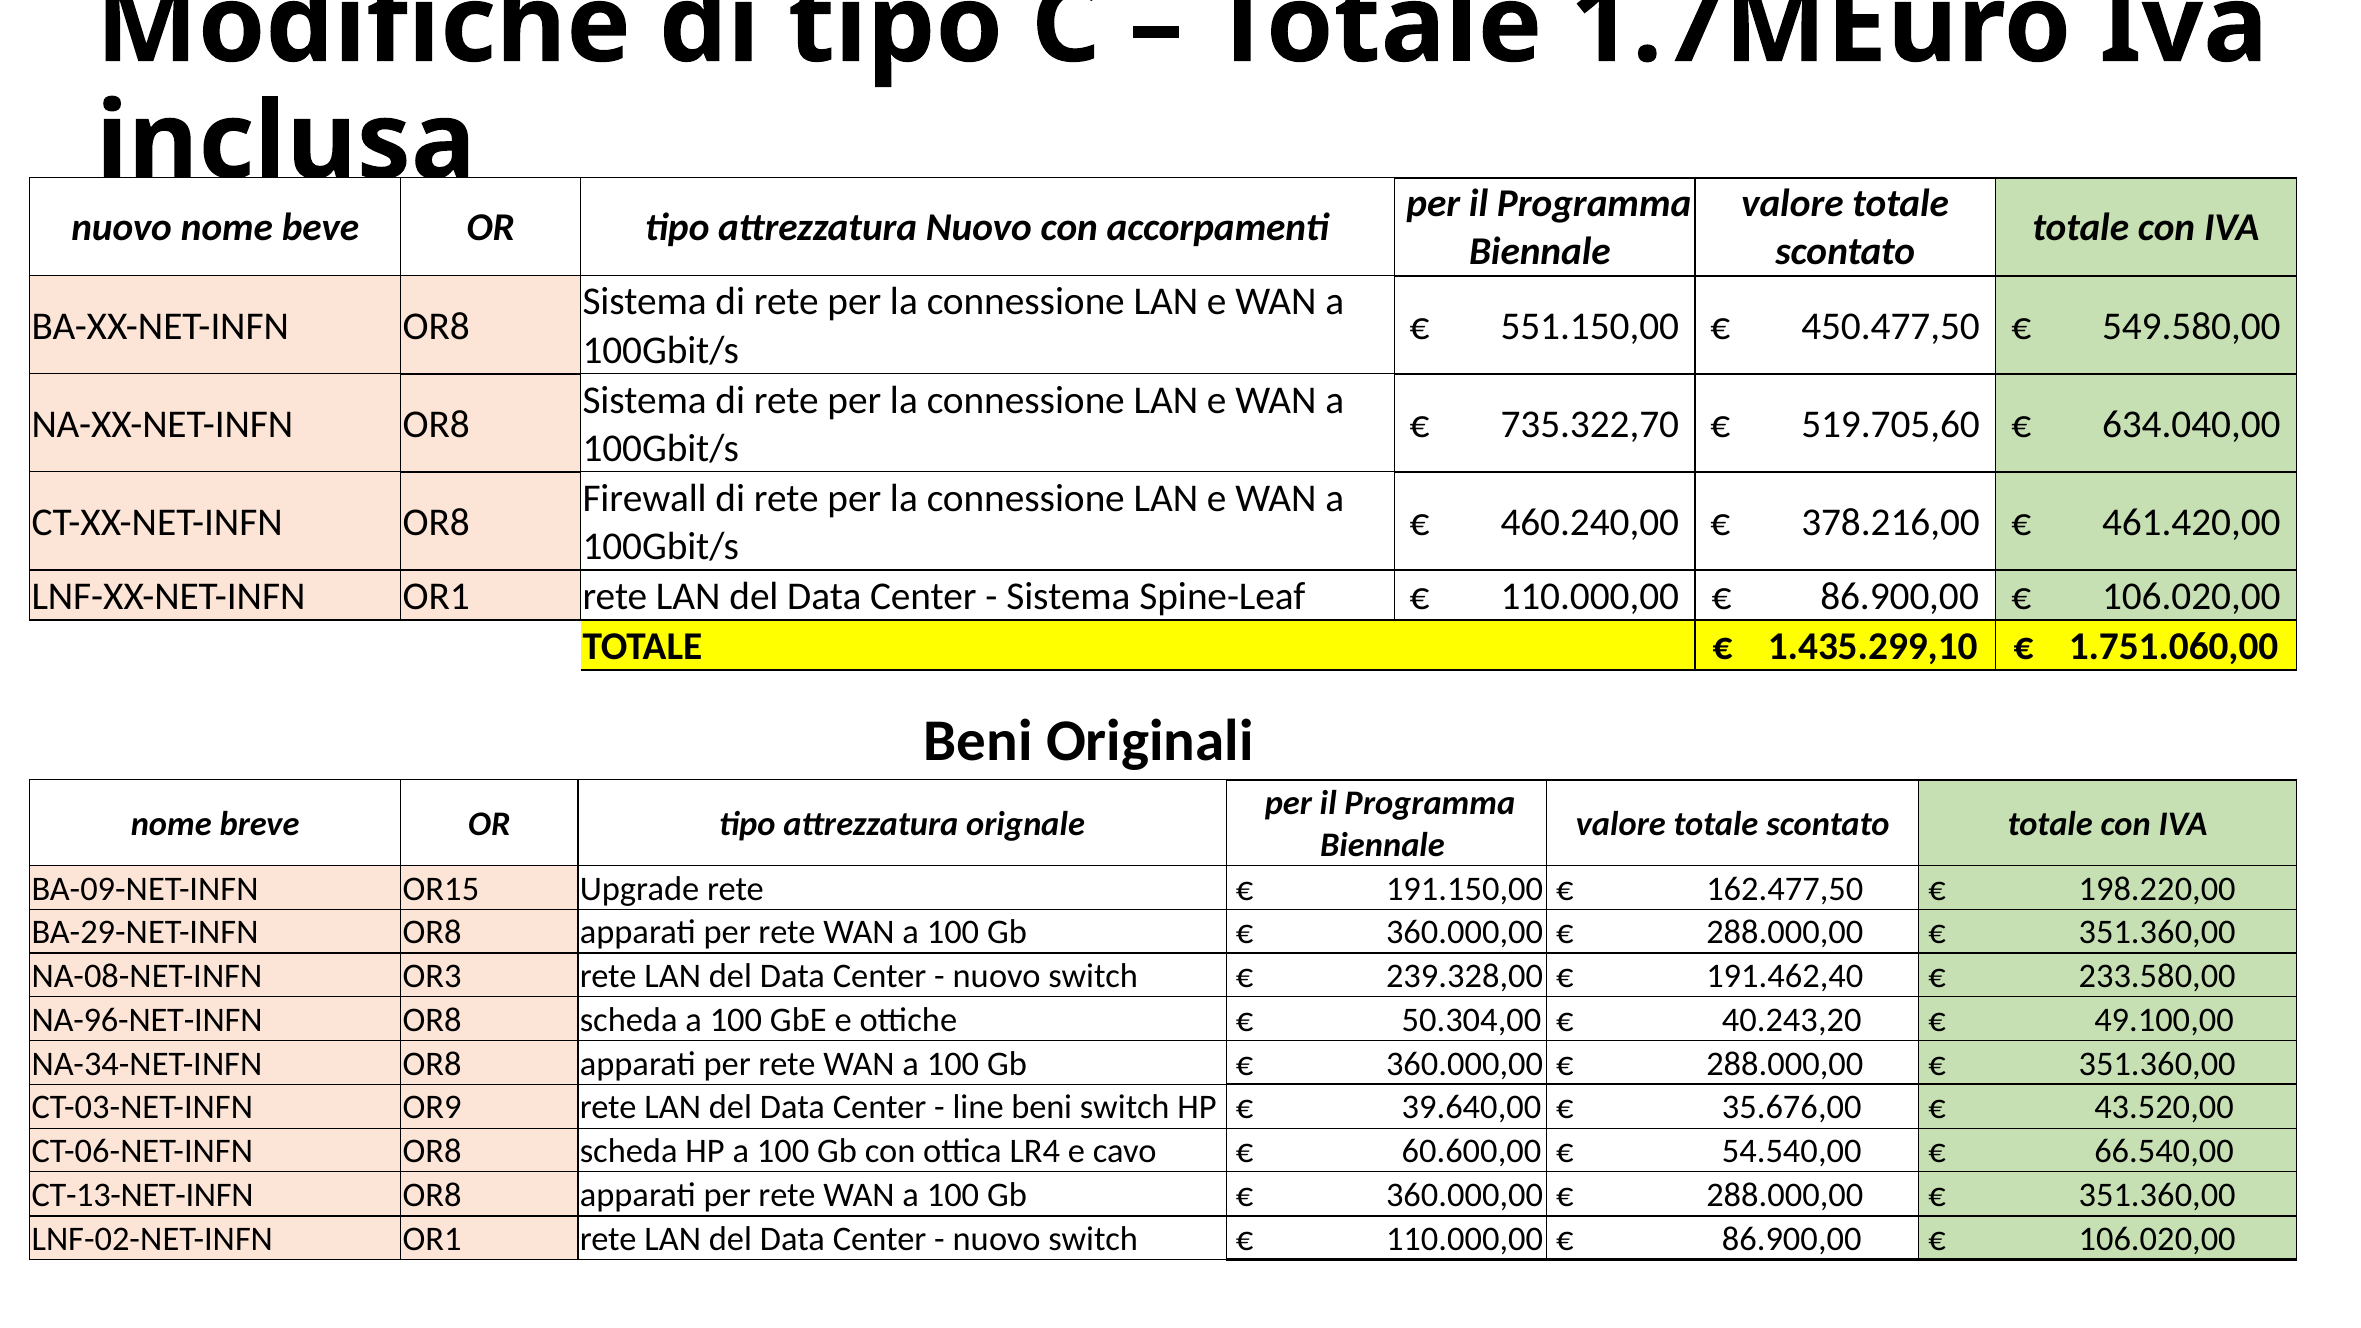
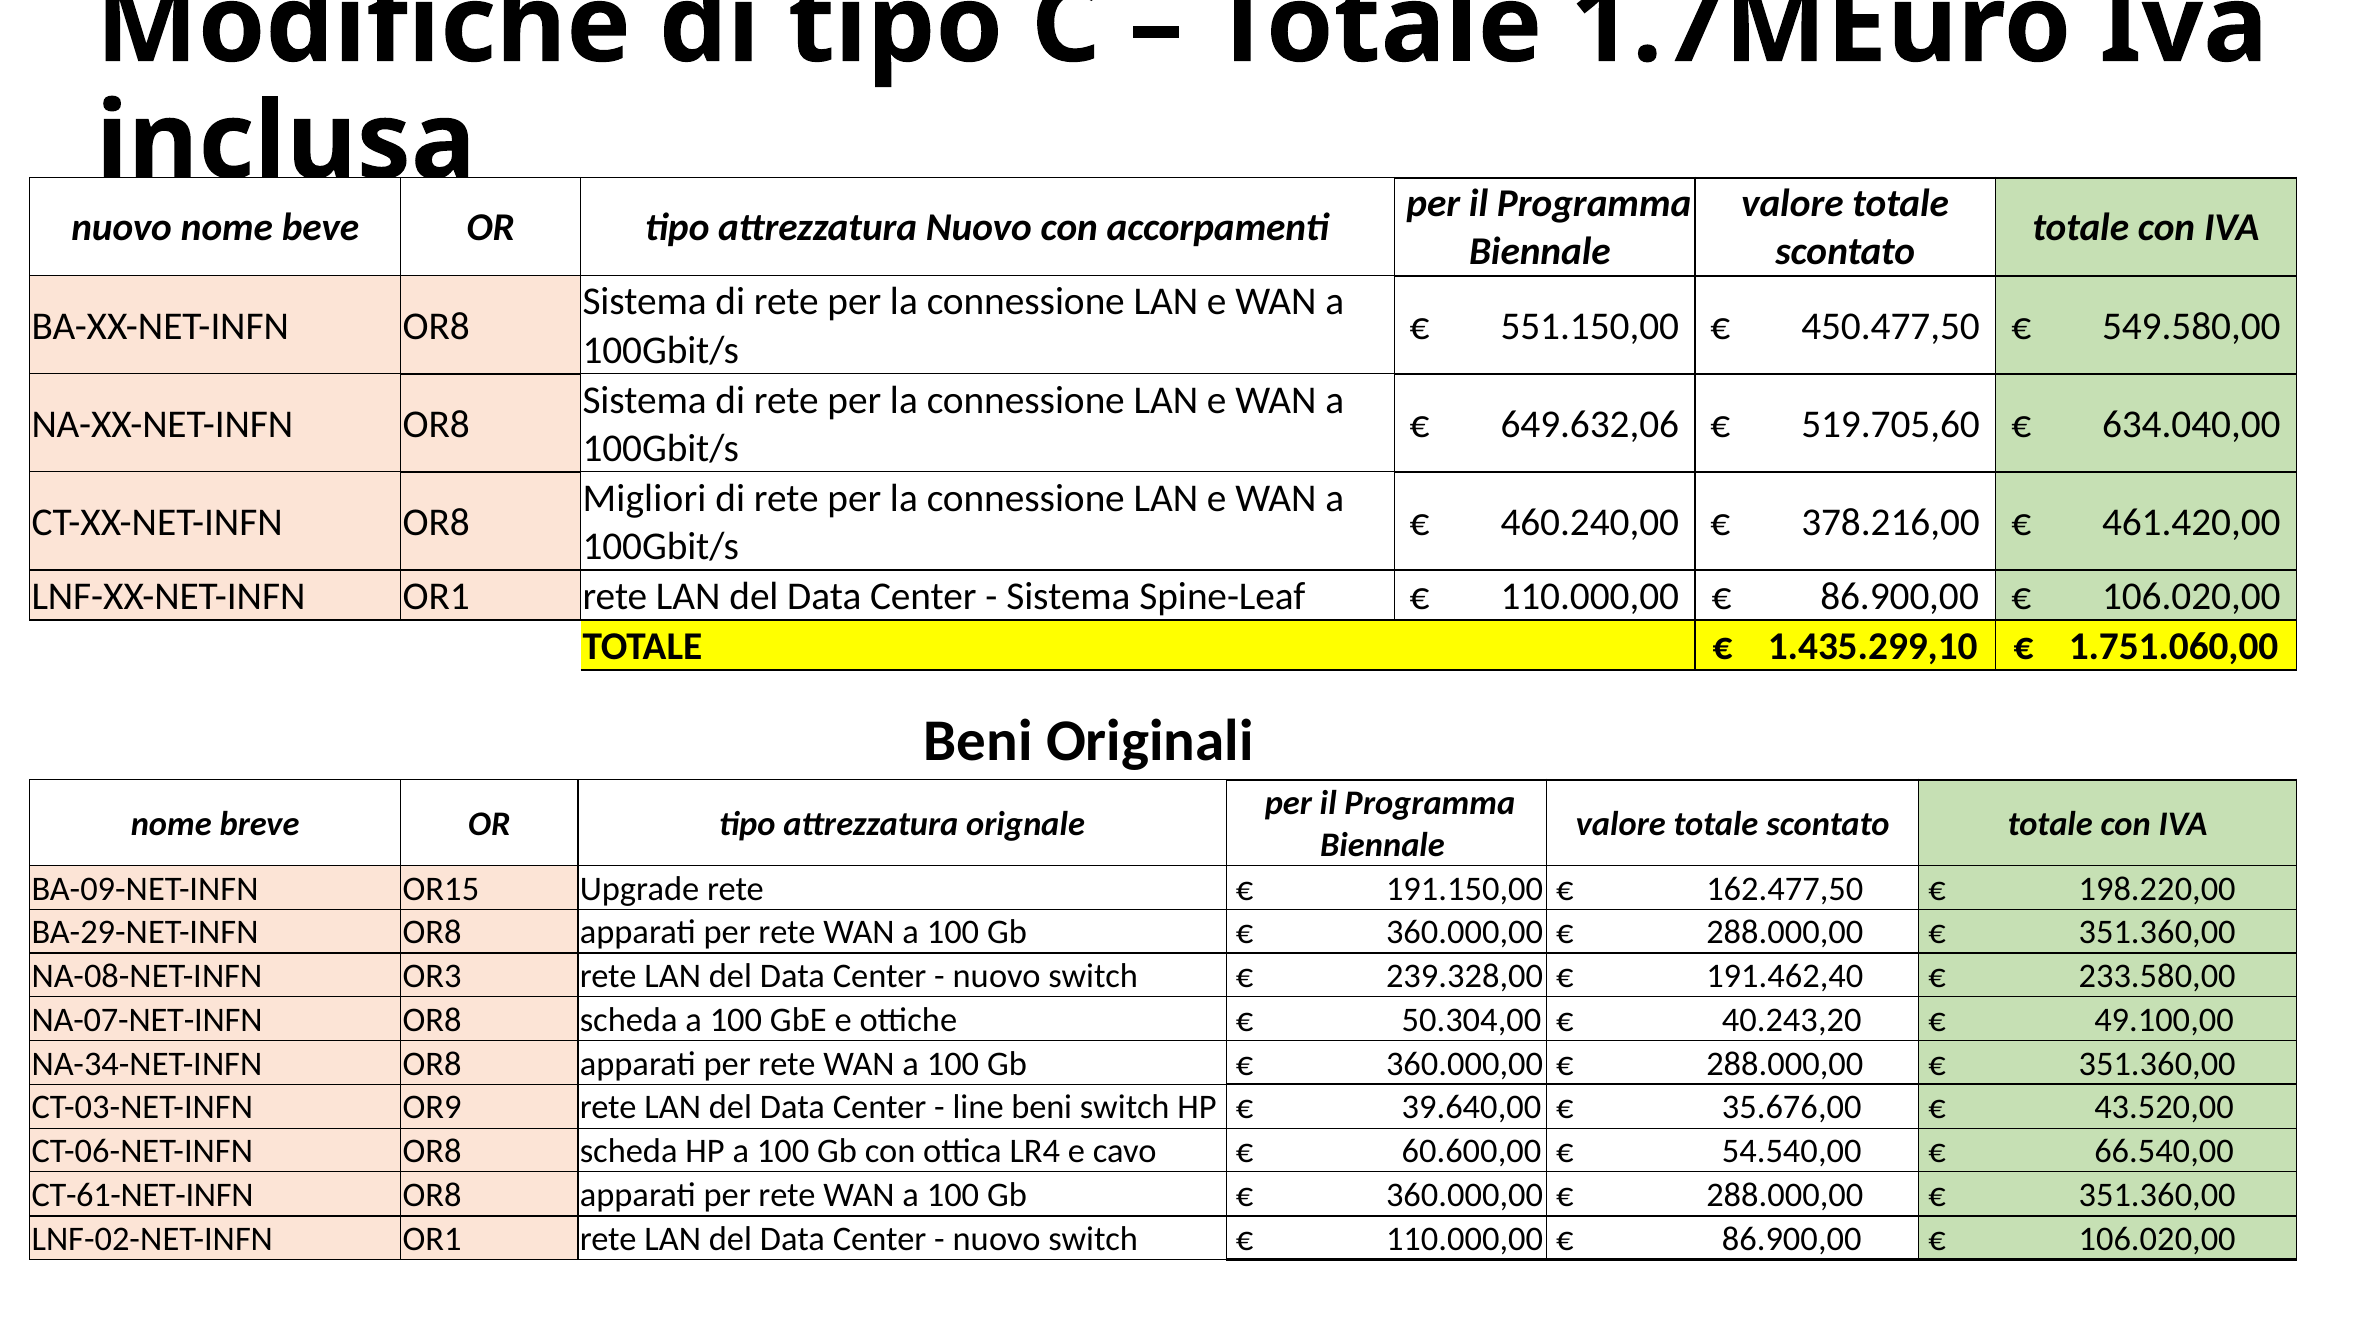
735.322,70: 735.322,70 -> 649.632,06
Firewall: Firewall -> Migliori
NA-96-NET-INFN: NA-96-NET-INFN -> NA-07-NET-INFN
CT-13-NET-INFN: CT-13-NET-INFN -> CT-61-NET-INFN
